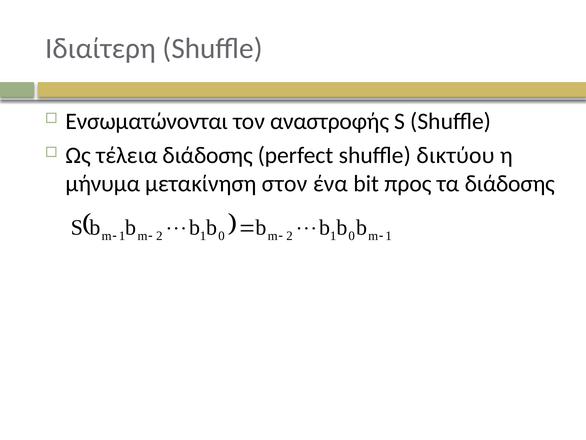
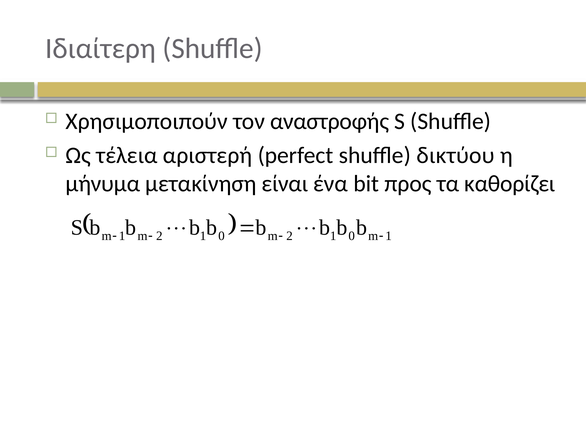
Ενσωματώνονται: Ενσωματώνονται -> Χρησιμοποιπούν
τέλεια διάδοσης: διάδοσης -> αριστερή
στον: στον -> είναι
τα διάδοσης: διάδοσης -> καθορίζει
